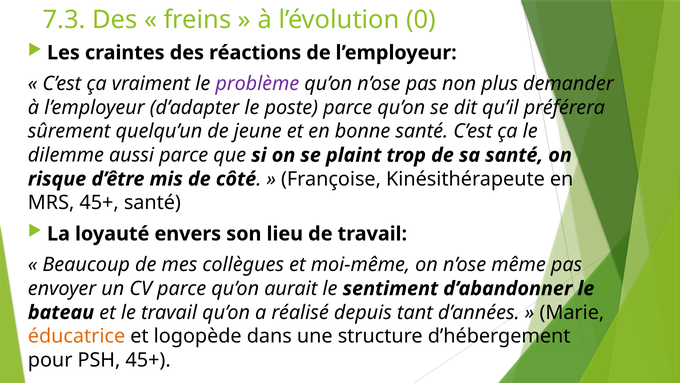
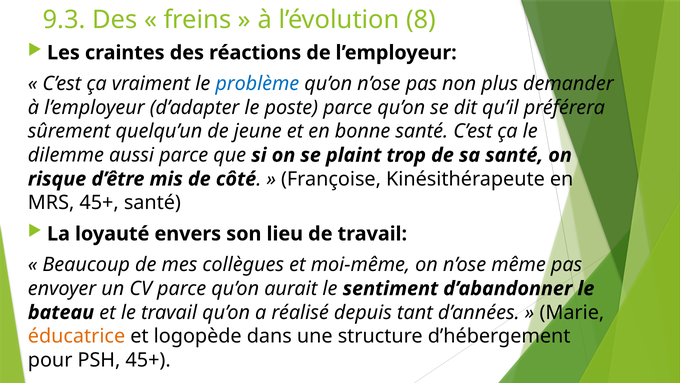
7.3: 7.3 -> 9.3
0: 0 -> 8
problème colour: purple -> blue
